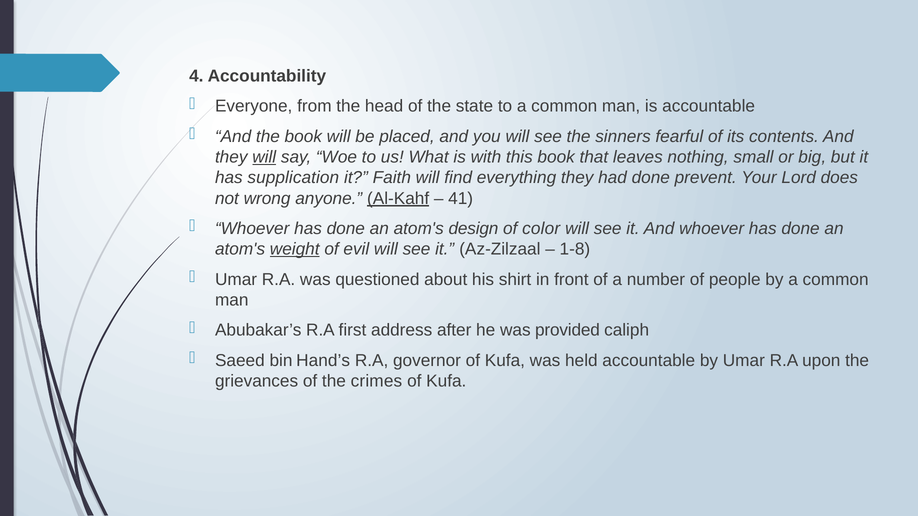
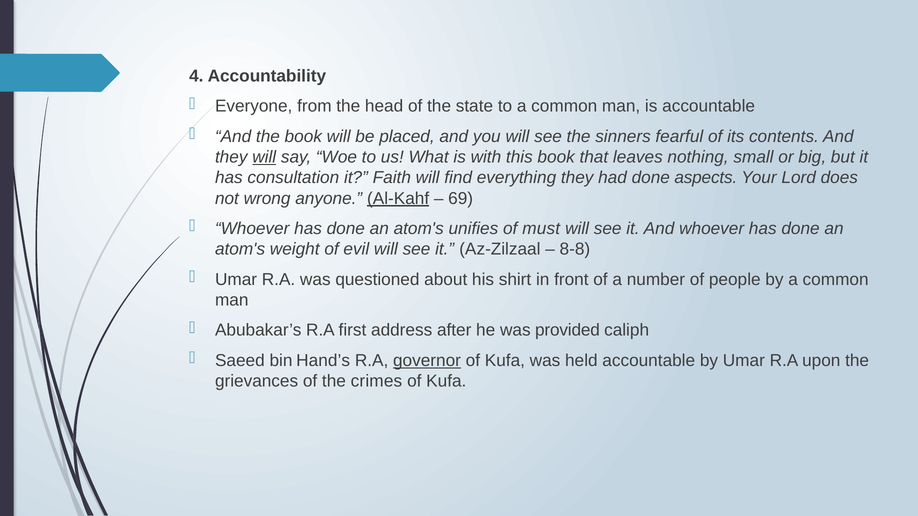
supplication: supplication -> consultation
prevent: prevent -> aspects
41: 41 -> 69
design: design -> unifies
color: color -> must
weight underline: present -> none
1-8: 1-8 -> 8-8
governor underline: none -> present
